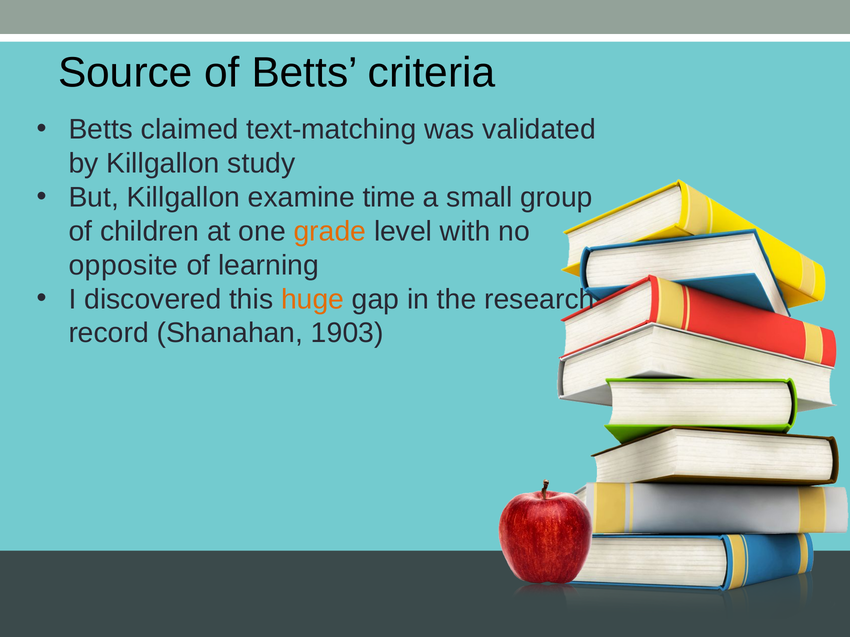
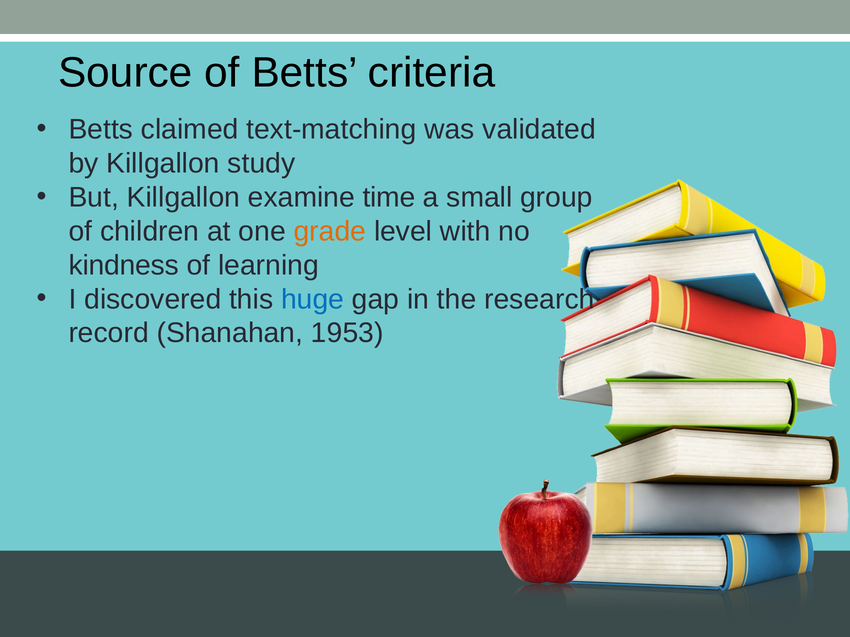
opposite: opposite -> kindness
huge colour: orange -> blue
1903: 1903 -> 1953
